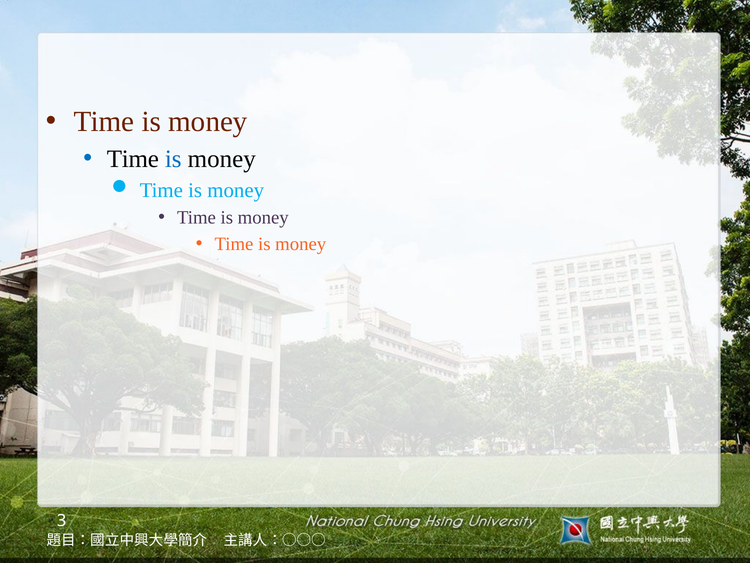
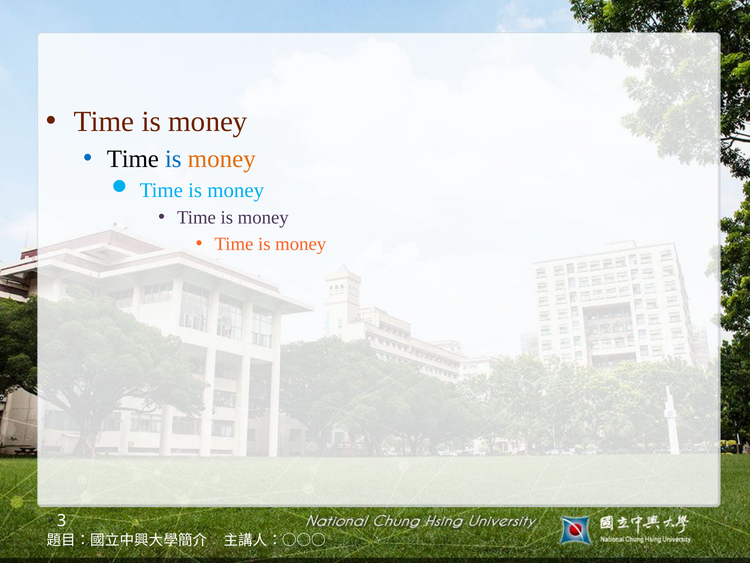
money at (222, 159) colour: black -> orange
